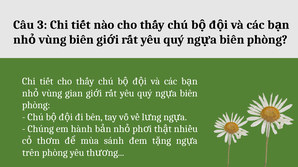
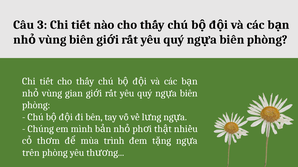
hành: hành -> mình
sánh: sánh -> trình
